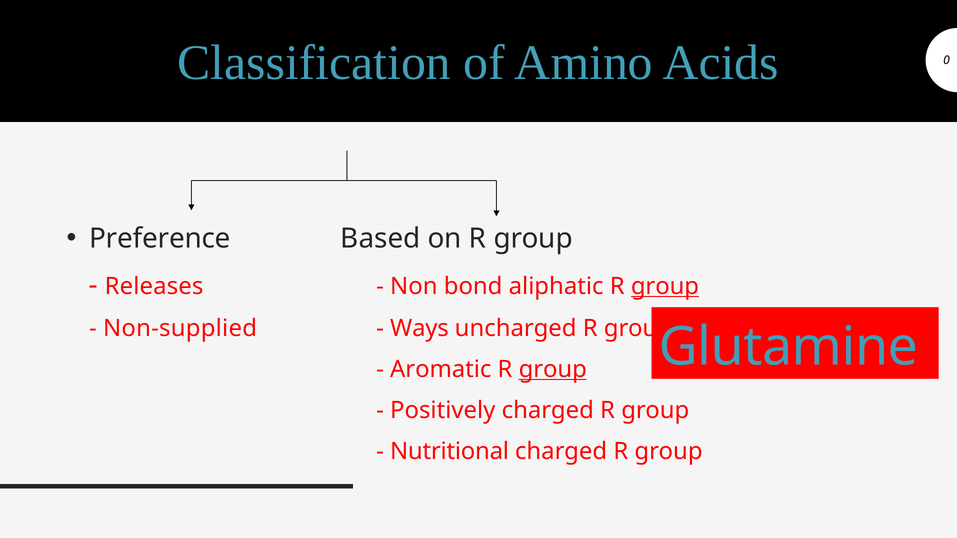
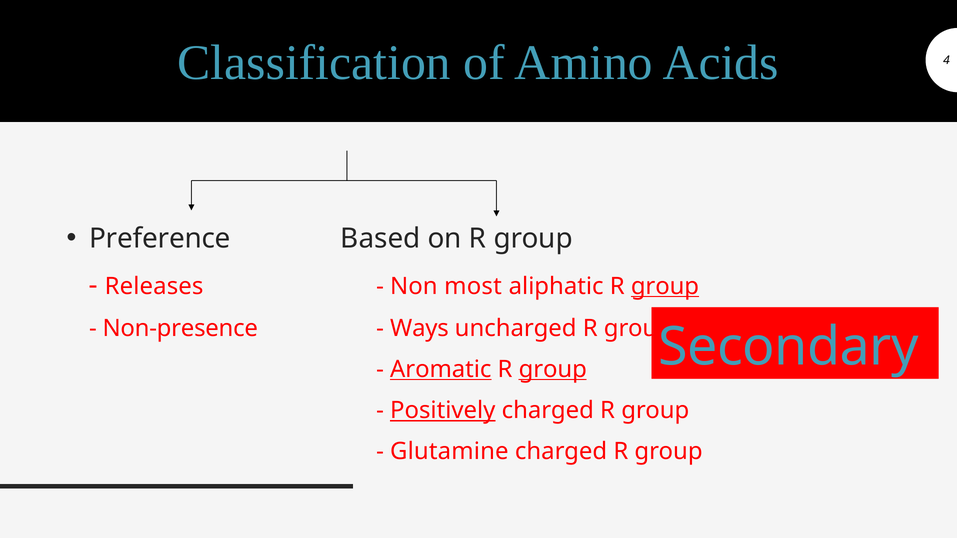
0: 0 -> 4
bond: bond -> most
Non-supplied: Non-supplied -> Non-presence
Glutamine: Glutamine -> Secondary
Aromatic underline: none -> present
Positively underline: none -> present
Nutritional: Nutritional -> Glutamine
